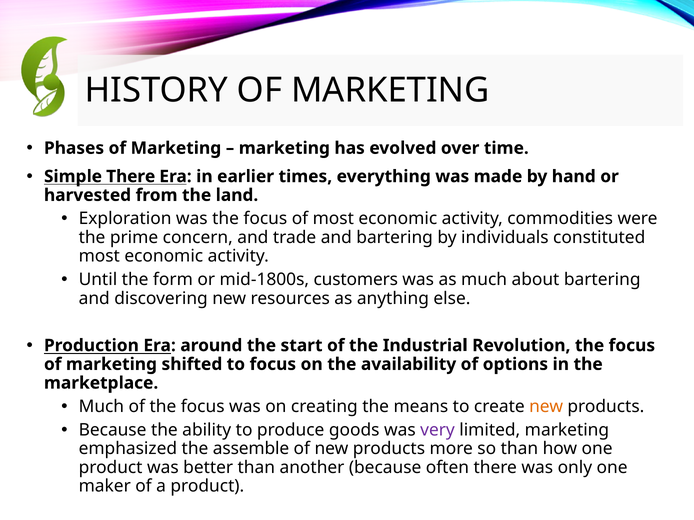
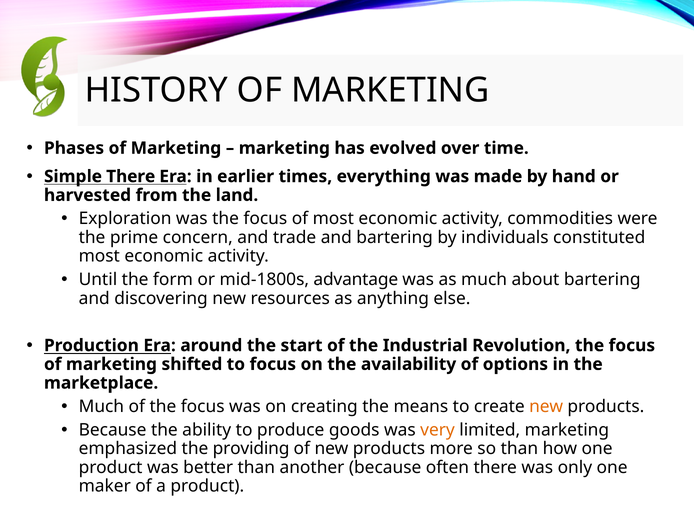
customers: customers -> advantage
very colour: purple -> orange
assemble: assemble -> providing
